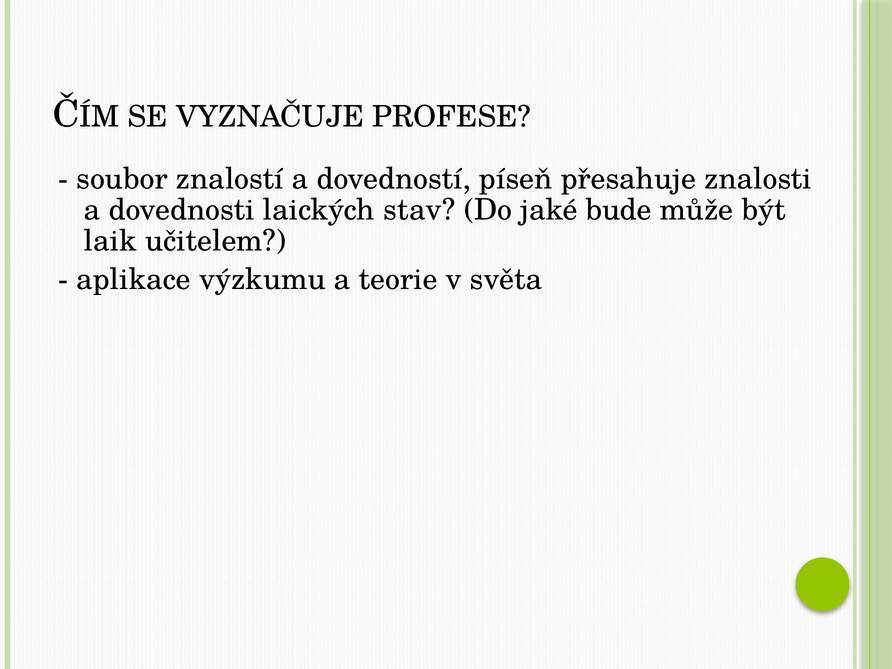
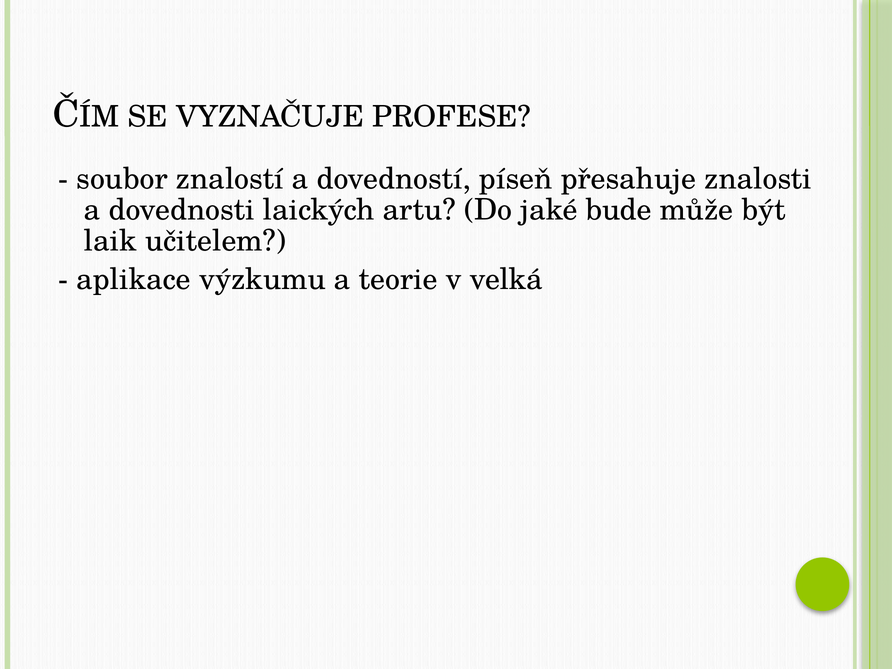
stav: stav -> artu
světa: světa -> velká
